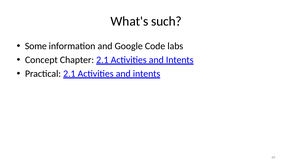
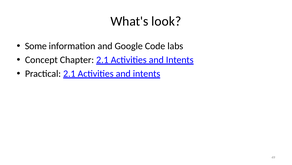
such: such -> look
